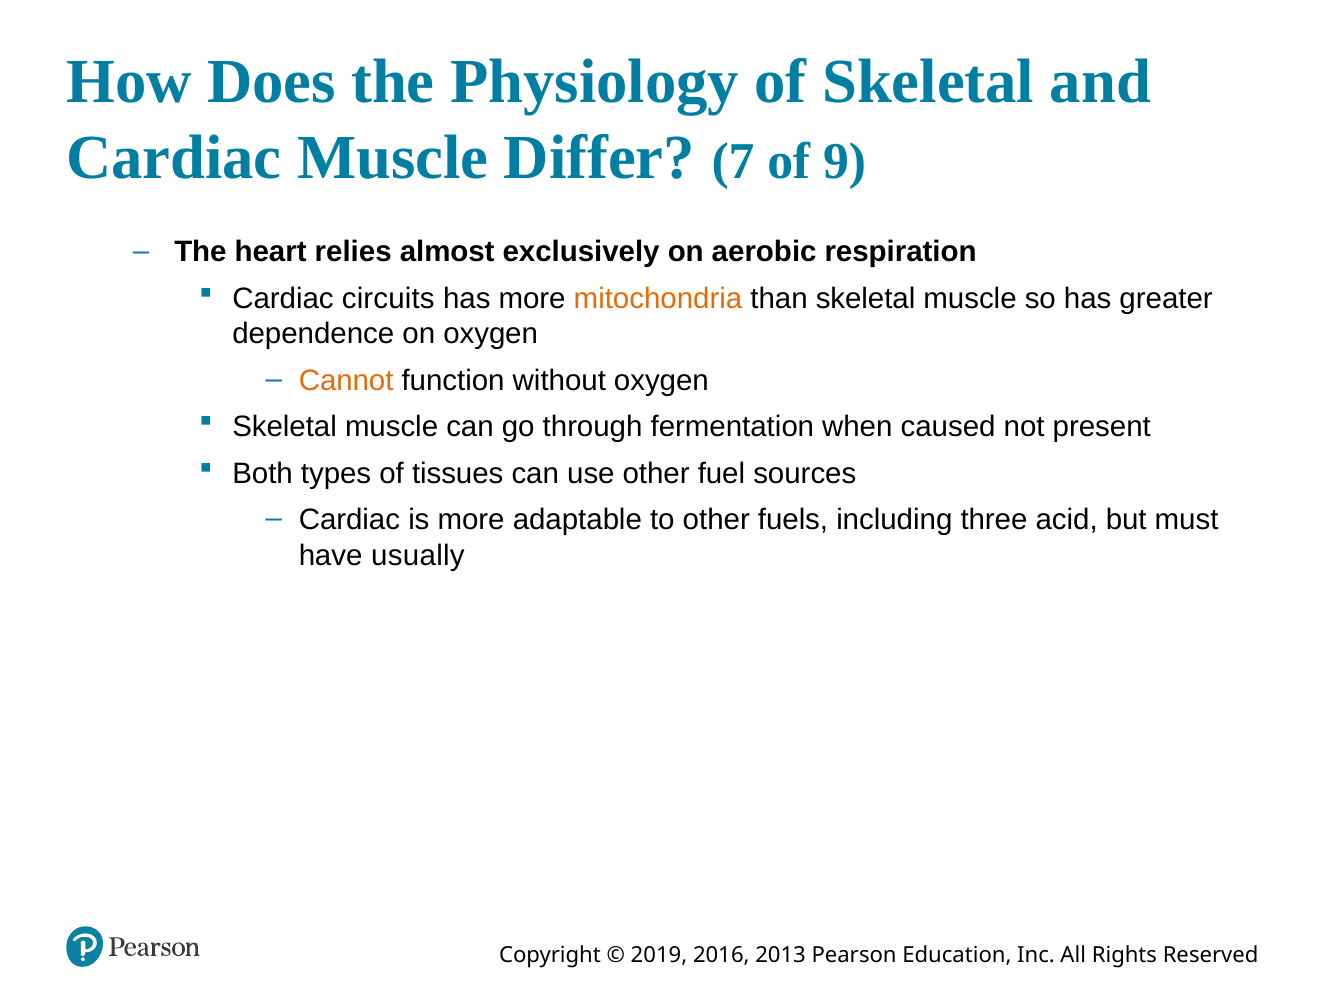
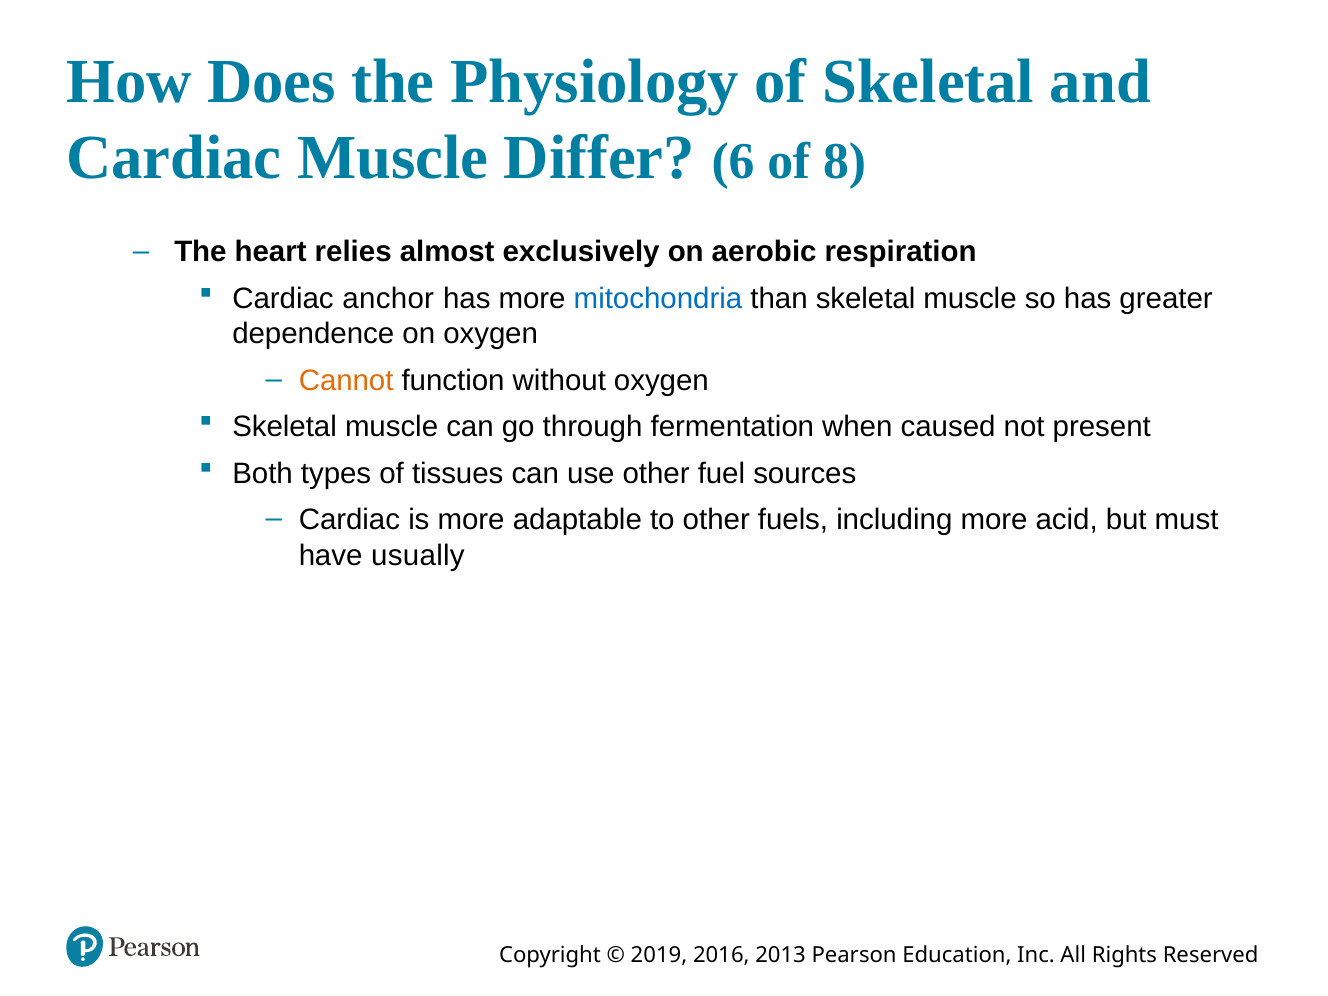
7: 7 -> 6
9: 9 -> 8
circuits: circuits -> anchor
mitochondria colour: orange -> blue
including three: three -> more
